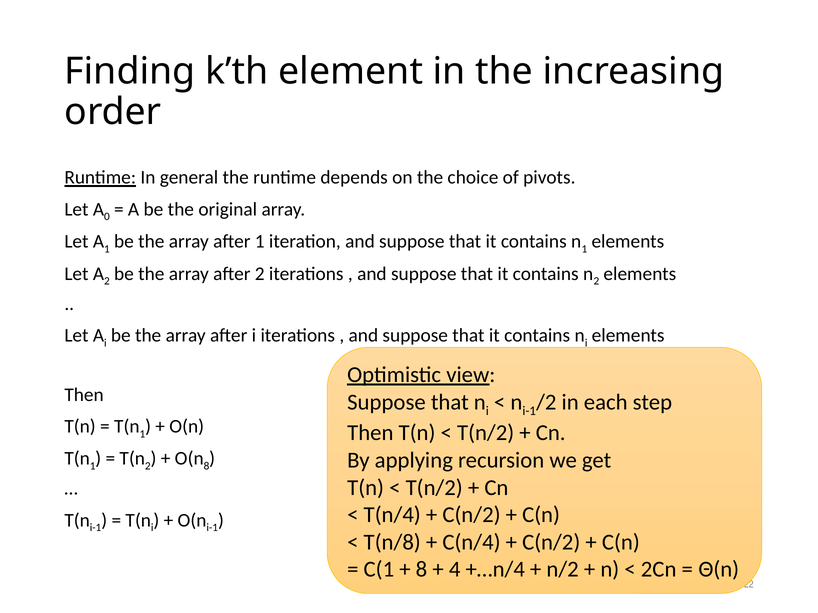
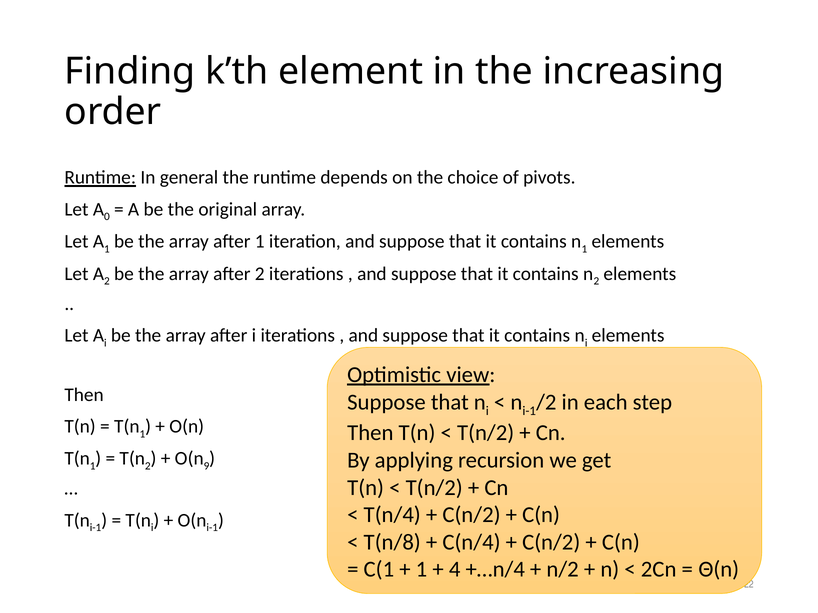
O(n 8: 8 -> 9
8 at (421, 570): 8 -> 1
